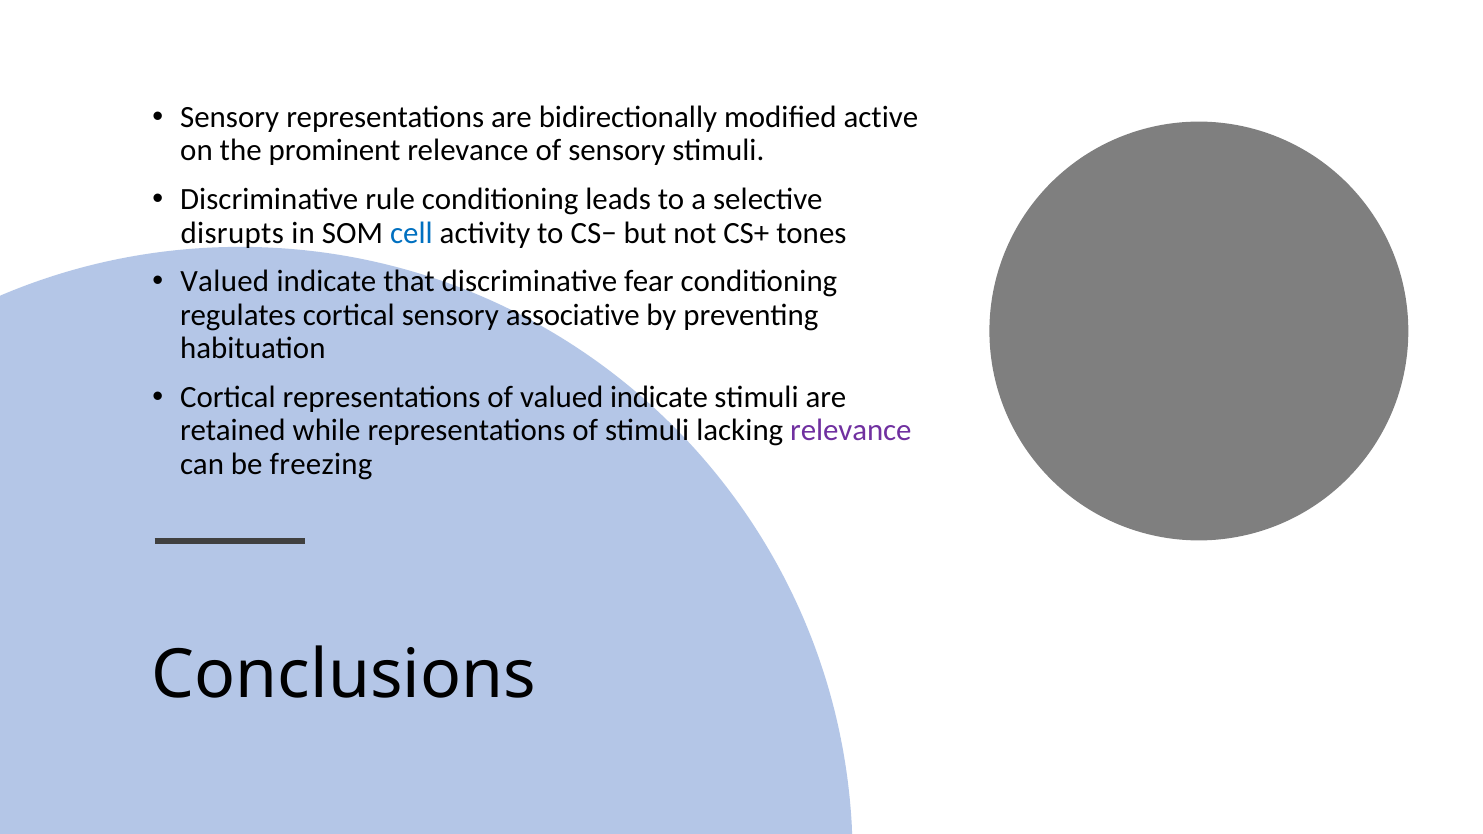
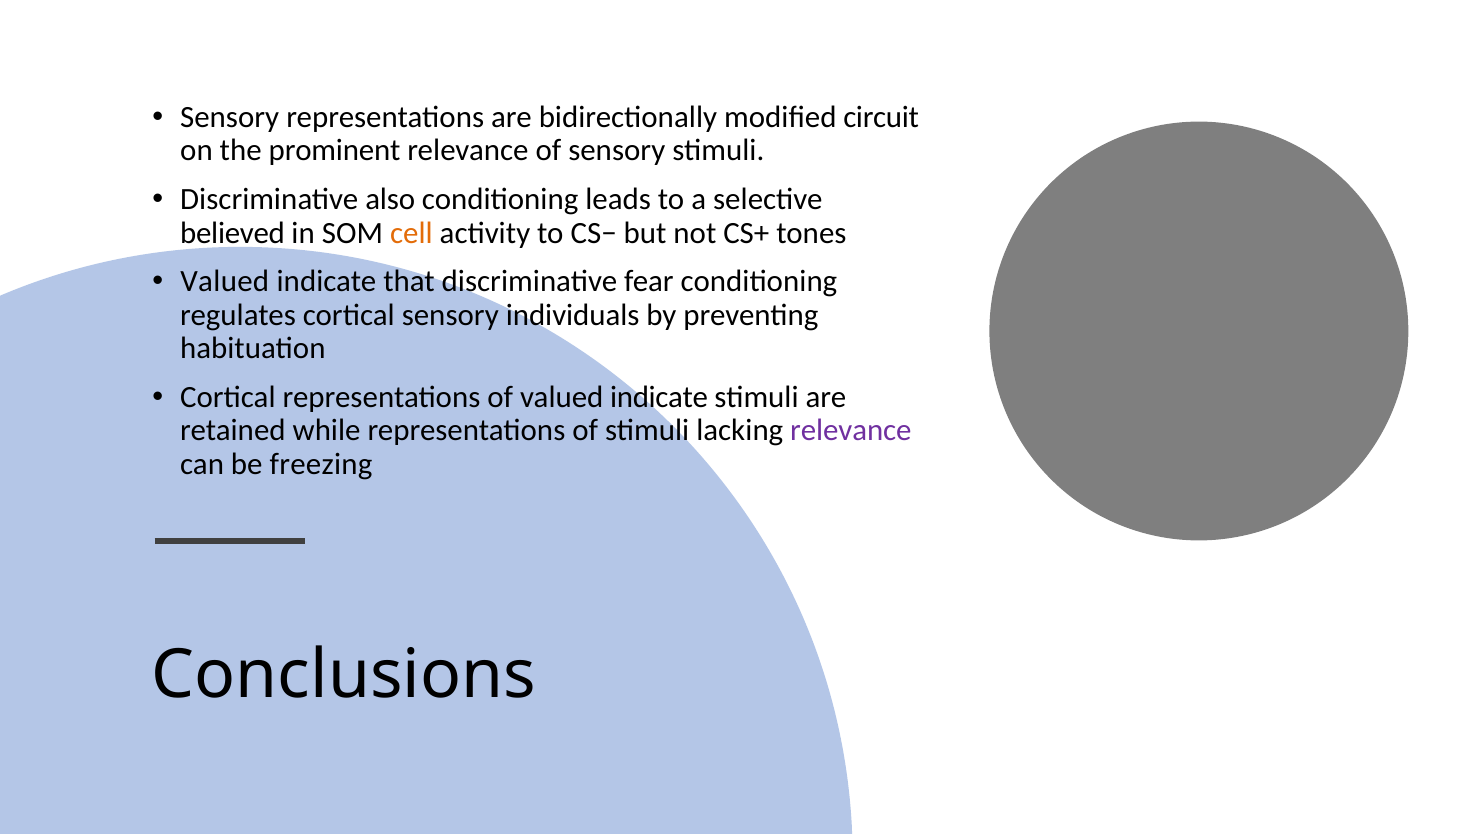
active: active -> circuit
rule: rule -> also
disrupts: disrupts -> believed
cell colour: blue -> orange
associative: associative -> individuals
